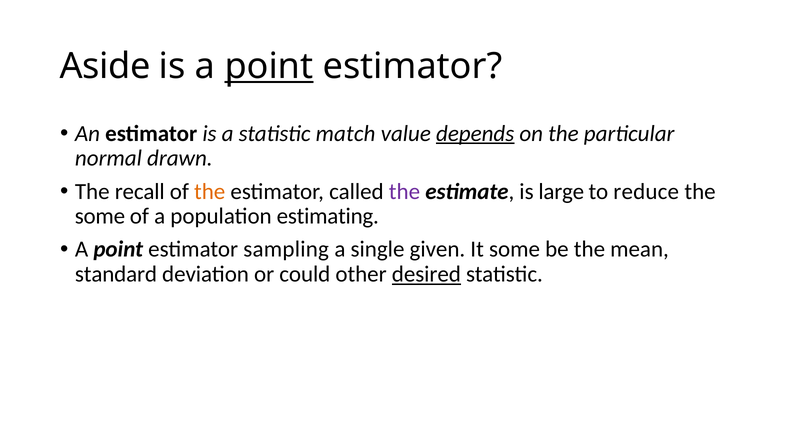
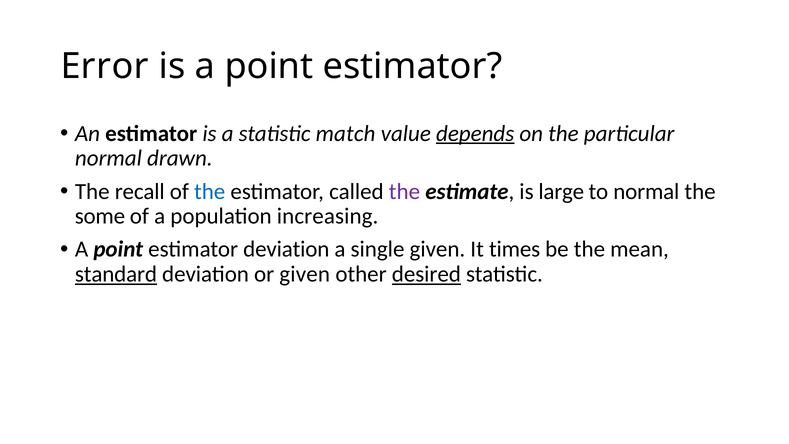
Aside: Aside -> Error
point at (269, 66) underline: present -> none
the at (210, 191) colour: orange -> blue
to reduce: reduce -> normal
estimating: estimating -> increasing
estimator sampling: sampling -> deviation
It some: some -> times
standard underline: none -> present
or could: could -> given
